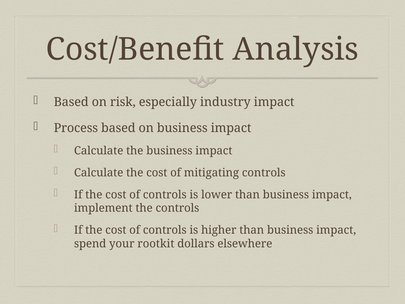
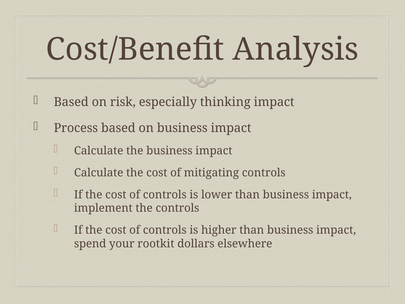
industry: industry -> thinking
